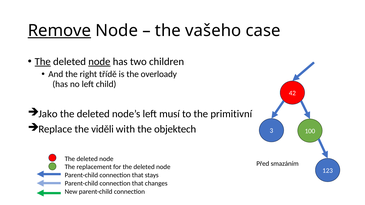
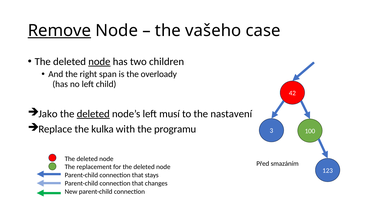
The at (43, 62) underline: present -> none
třídě: třídě -> span
deleted at (93, 114) underline: none -> present
primitivní: primitivní -> nastavení
viděli: viděli -> kulka
objektech: objektech -> programu
